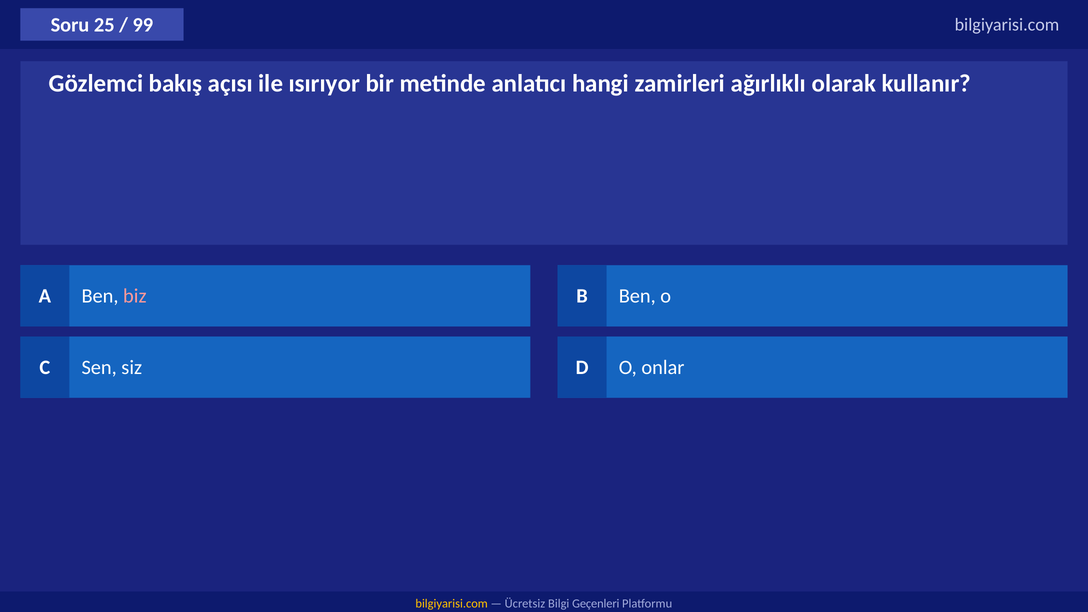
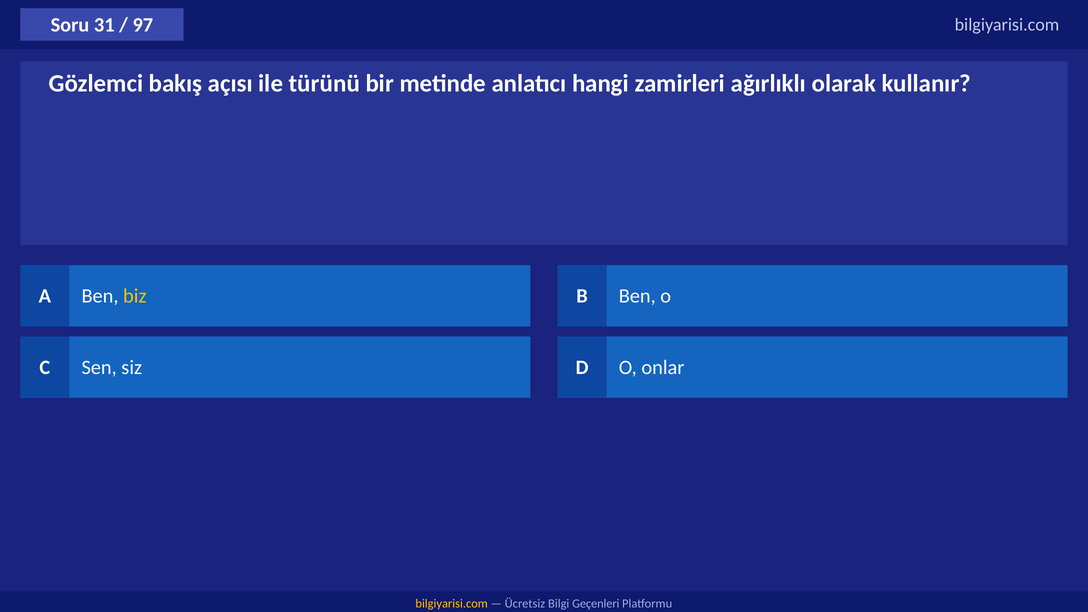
25: 25 -> 31
99: 99 -> 97
ısırıyor: ısırıyor -> türünü
biz colour: pink -> yellow
